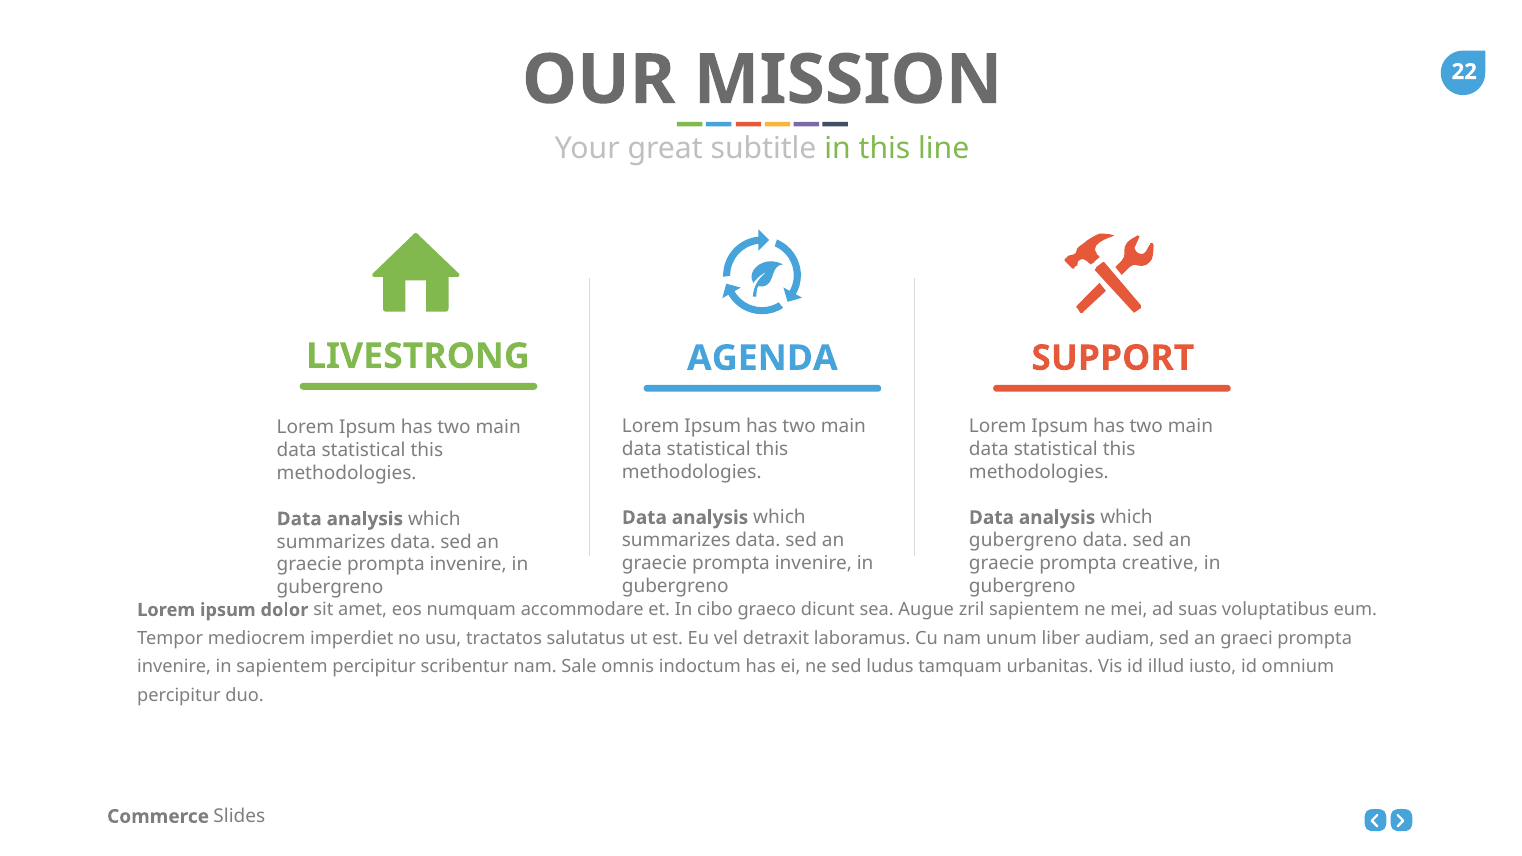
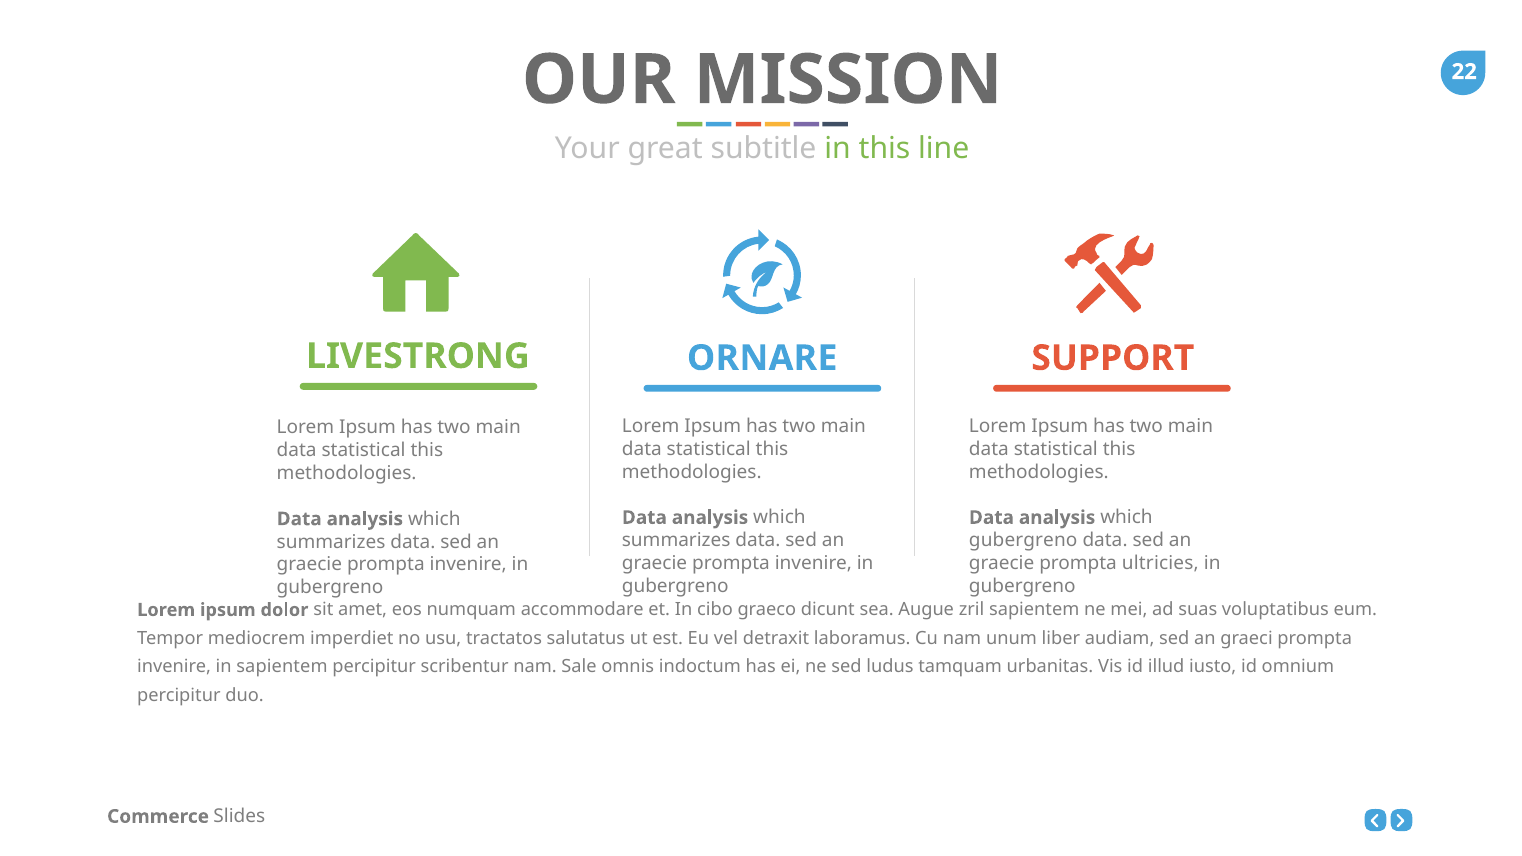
AGENDA: AGENDA -> ORNARE
creative: creative -> ultricies
